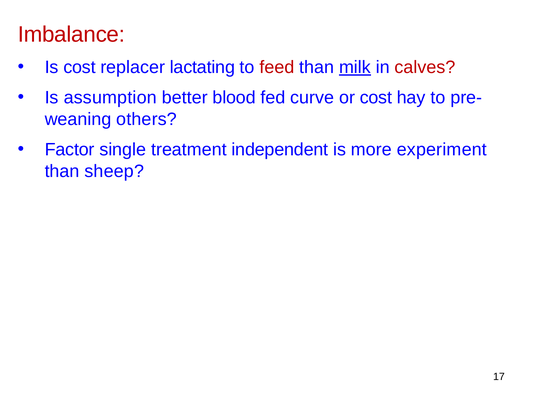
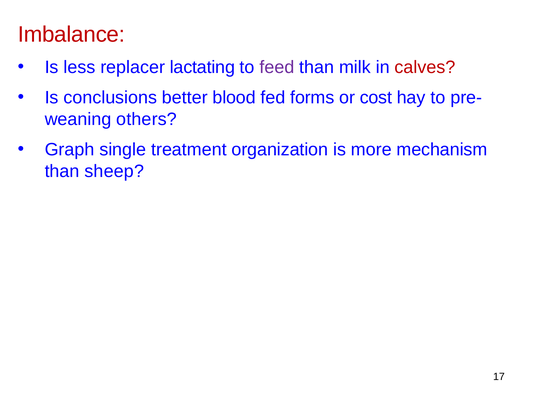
Is cost: cost -> less
feed colour: red -> purple
milk underline: present -> none
assumption: assumption -> conclusions
curve: curve -> forms
Factor: Factor -> Graph
independent: independent -> organization
experiment: experiment -> mechanism
